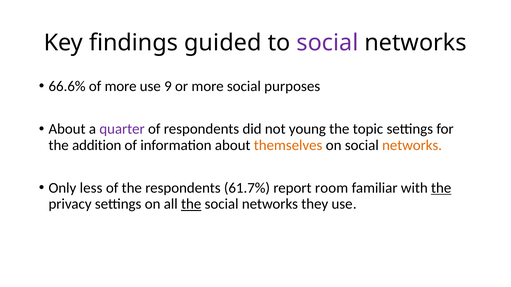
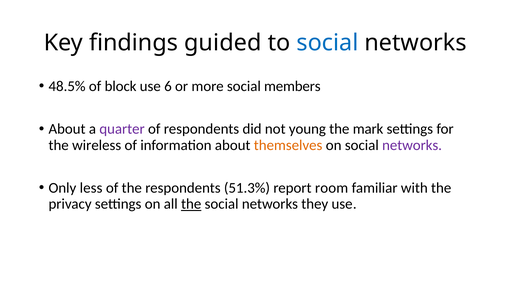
social at (327, 43) colour: purple -> blue
66.6%: 66.6% -> 48.5%
of more: more -> block
9: 9 -> 6
purposes: purposes -> members
topic: topic -> mark
addition: addition -> wireless
networks at (412, 145) colour: orange -> purple
61.7%: 61.7% -> 51.3%
the at (441, 188) underline: present -> none
